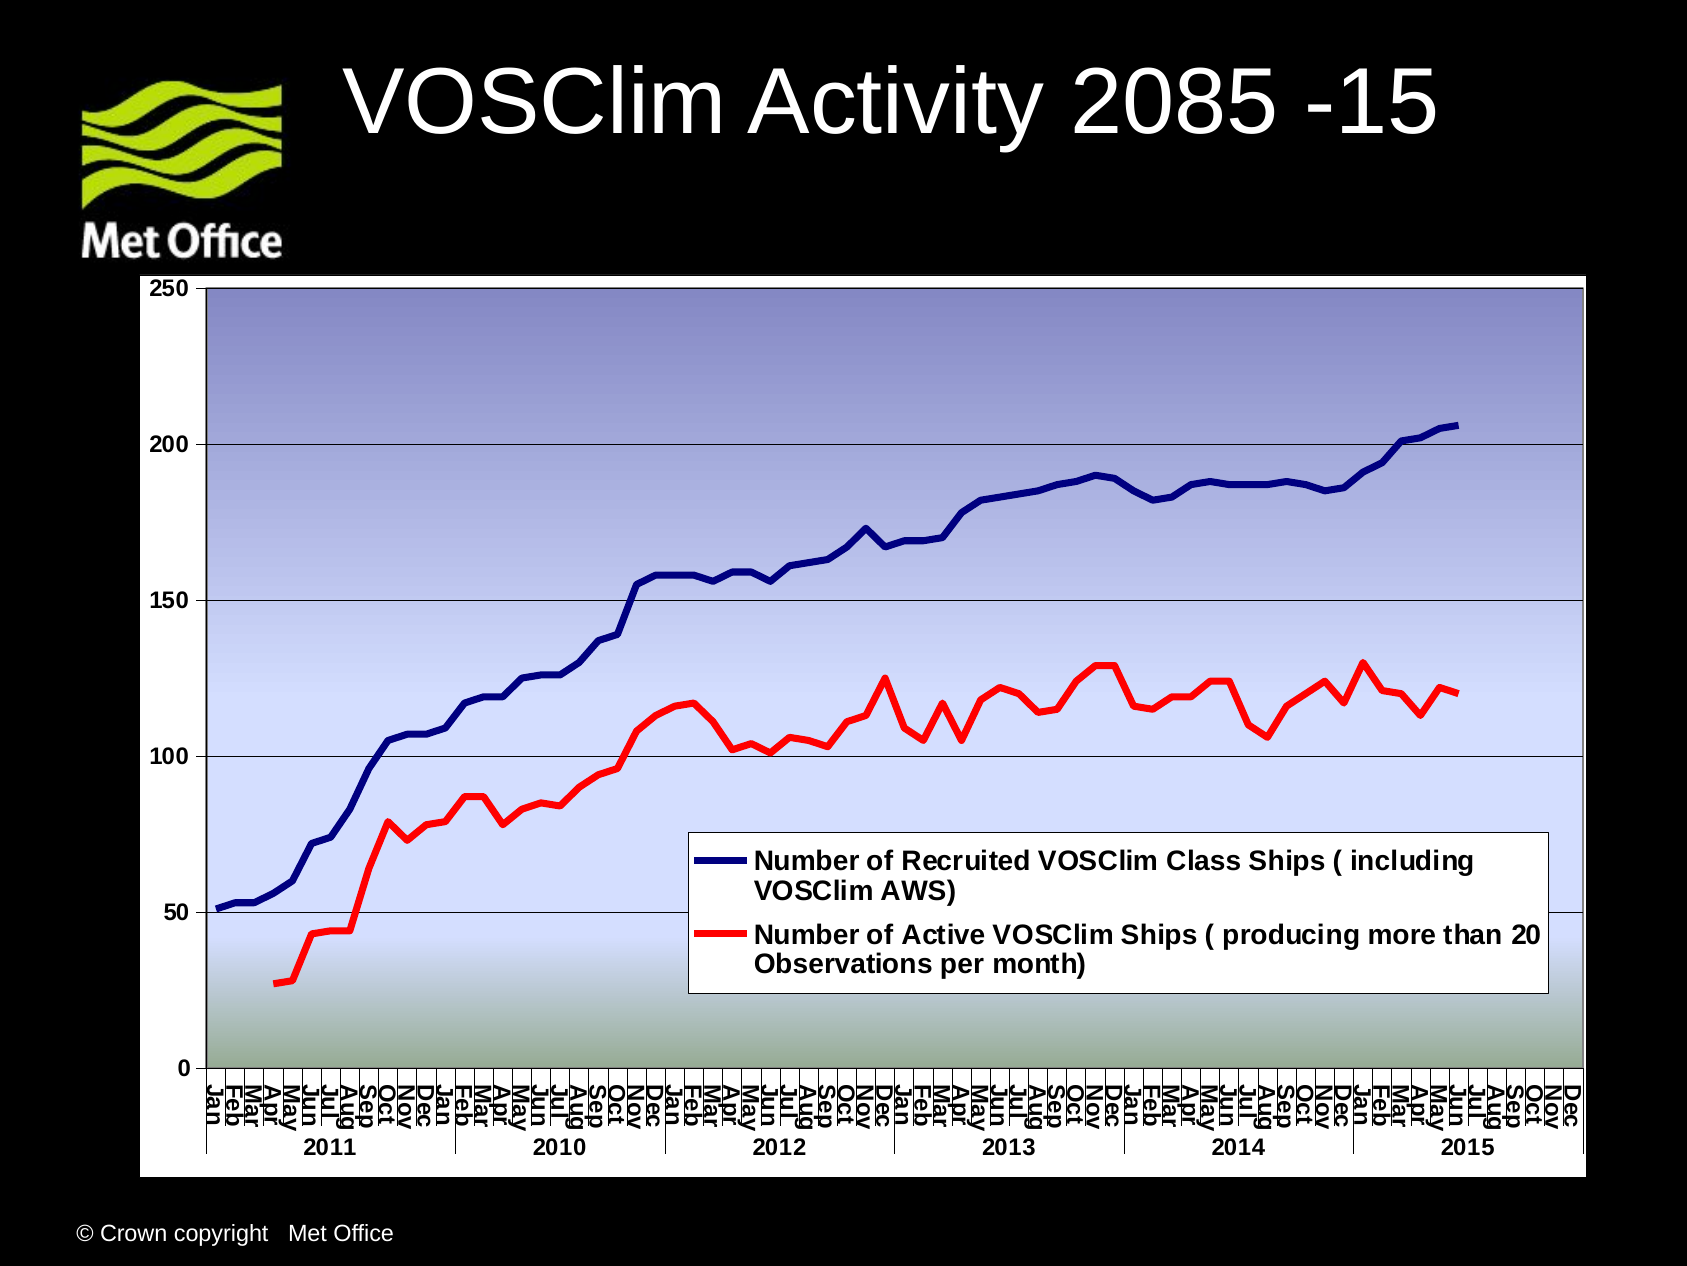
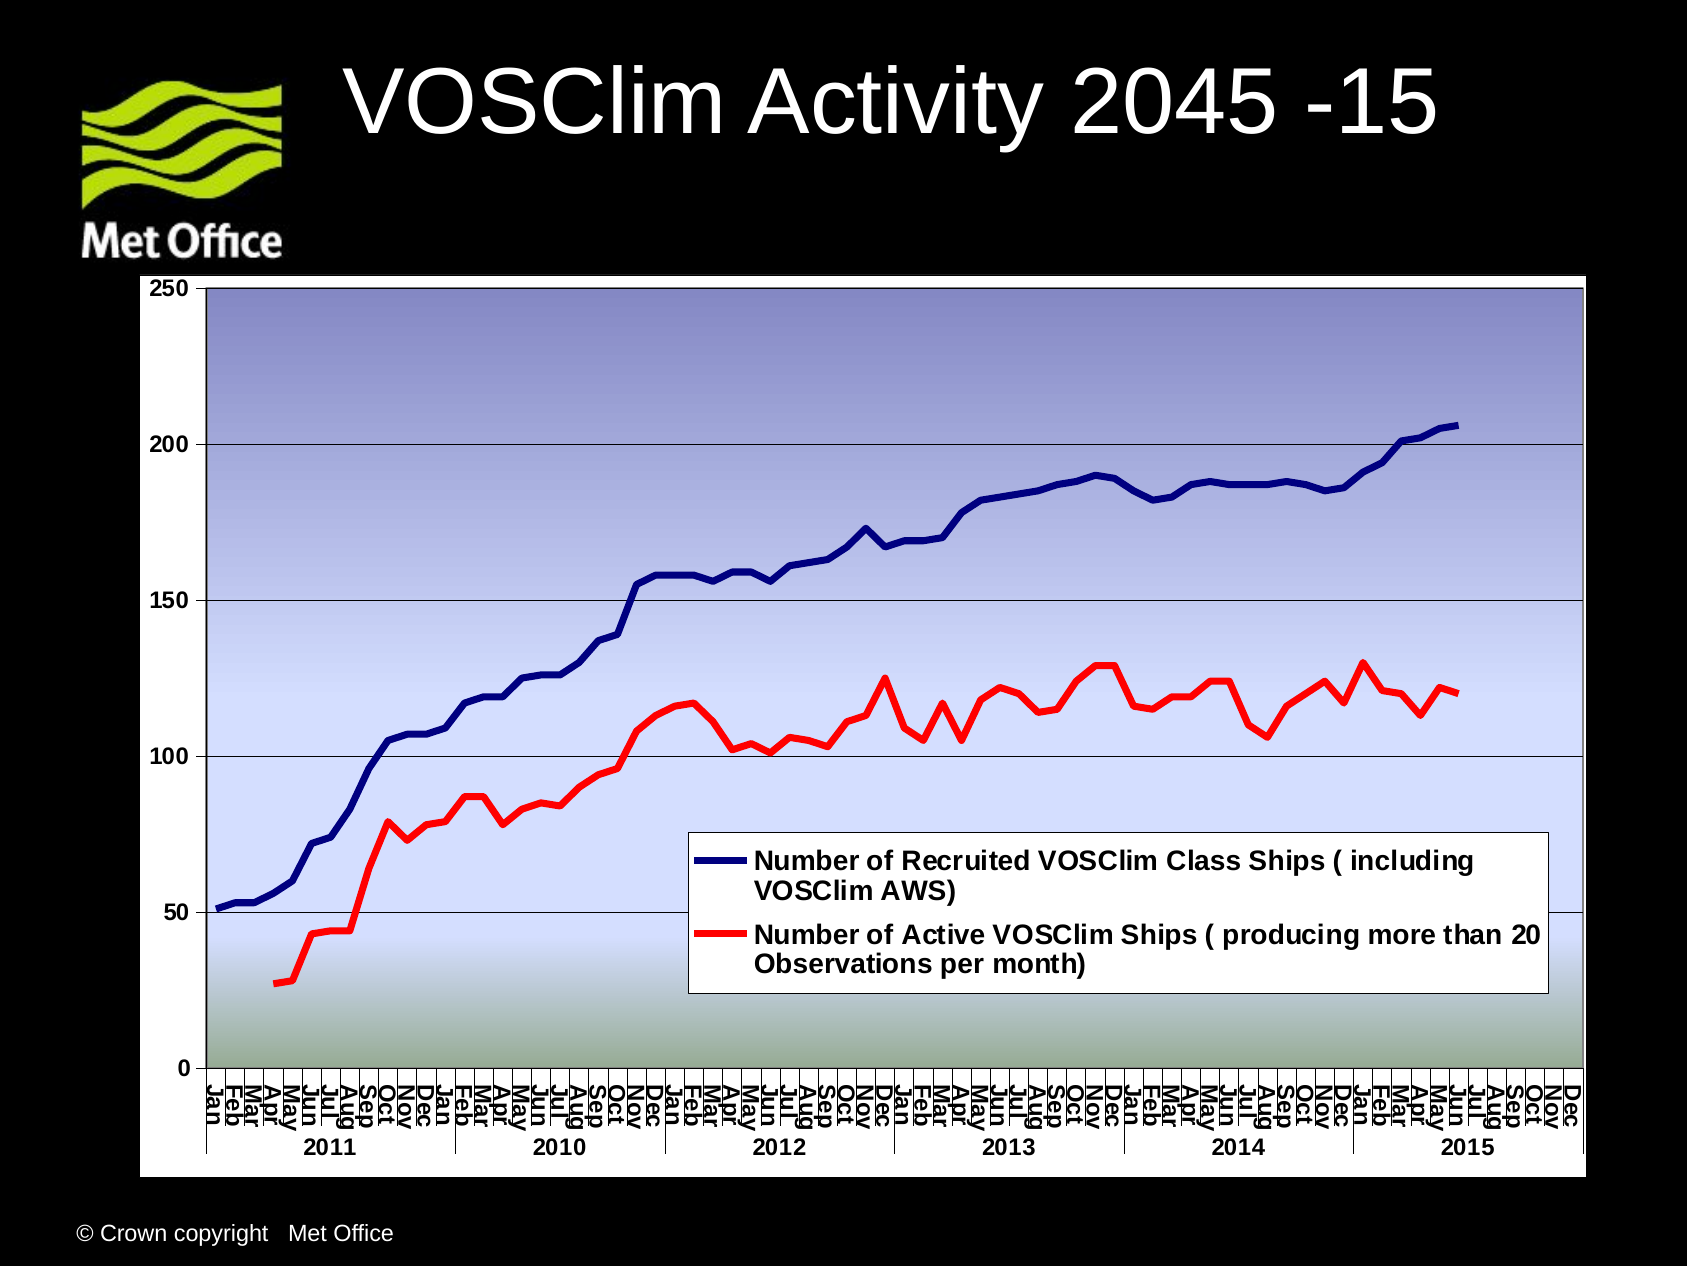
2085: 2085 -> 2045
